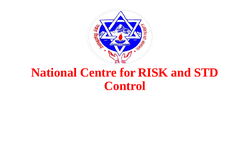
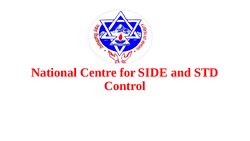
RISK: RISK -> SIDE
